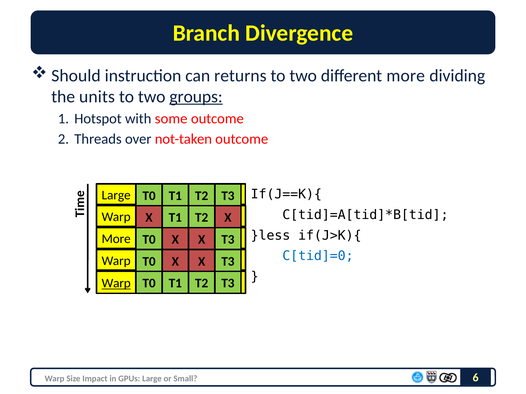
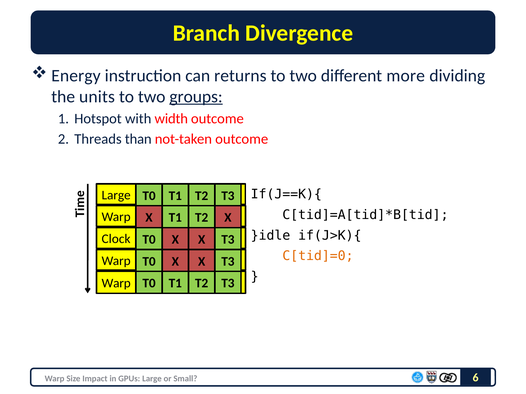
Should: Should -> Energy
some: some -> width
over: over -> than
}less: }less -> }idle
More at (116, 239): More -> Clock
C[tid]=0 colour: blue -> orange
Warp at (116, 284) underline: present -> none
